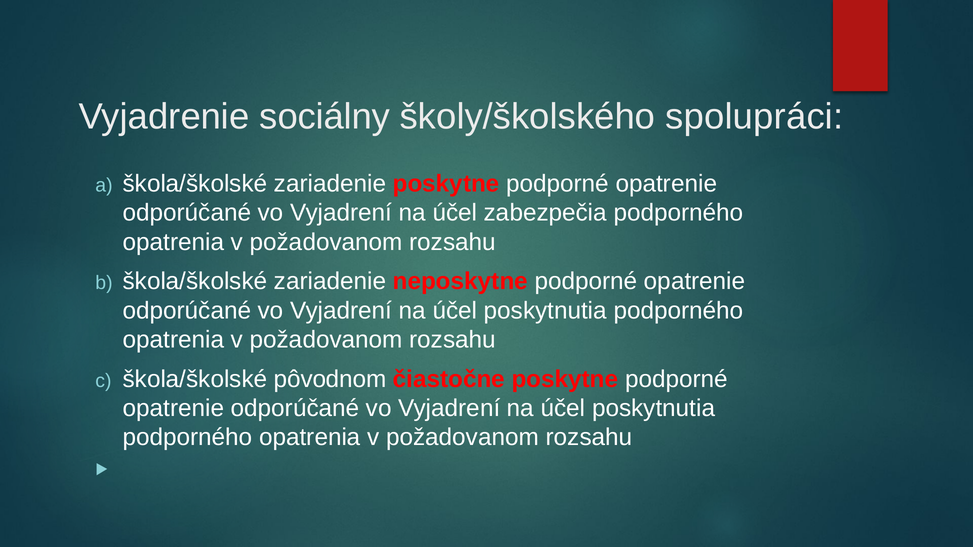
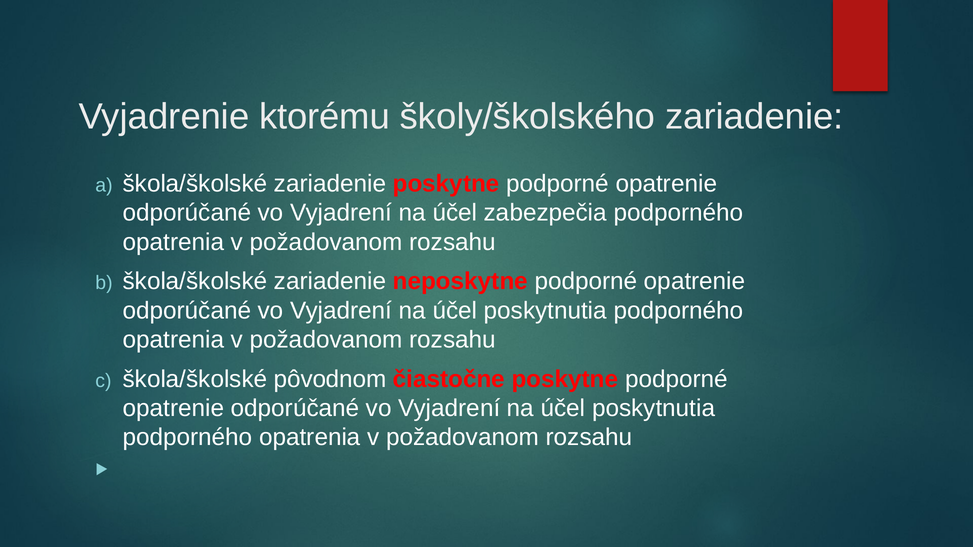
sociálny: sociálny -> ktorému
školy/školského spolupráci: spolupráci -> zariadenie
